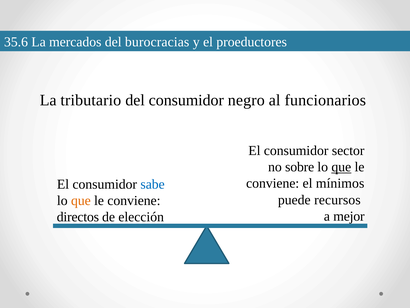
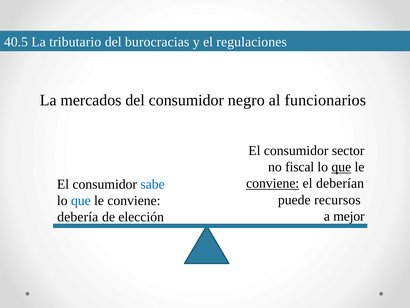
35.6: 35.6 -> 40.5
mercados: mercados -> tributario
proeductores: proeductores -> regulaciones
tributario: tributario -> mercados
sobre: sobre -> fiscal
conviene at (273, 183) underline: none -> present
mínimos: mínimos -> deberían
que at (81, 200) colour: orange -> blue
directos: directos -> debería
